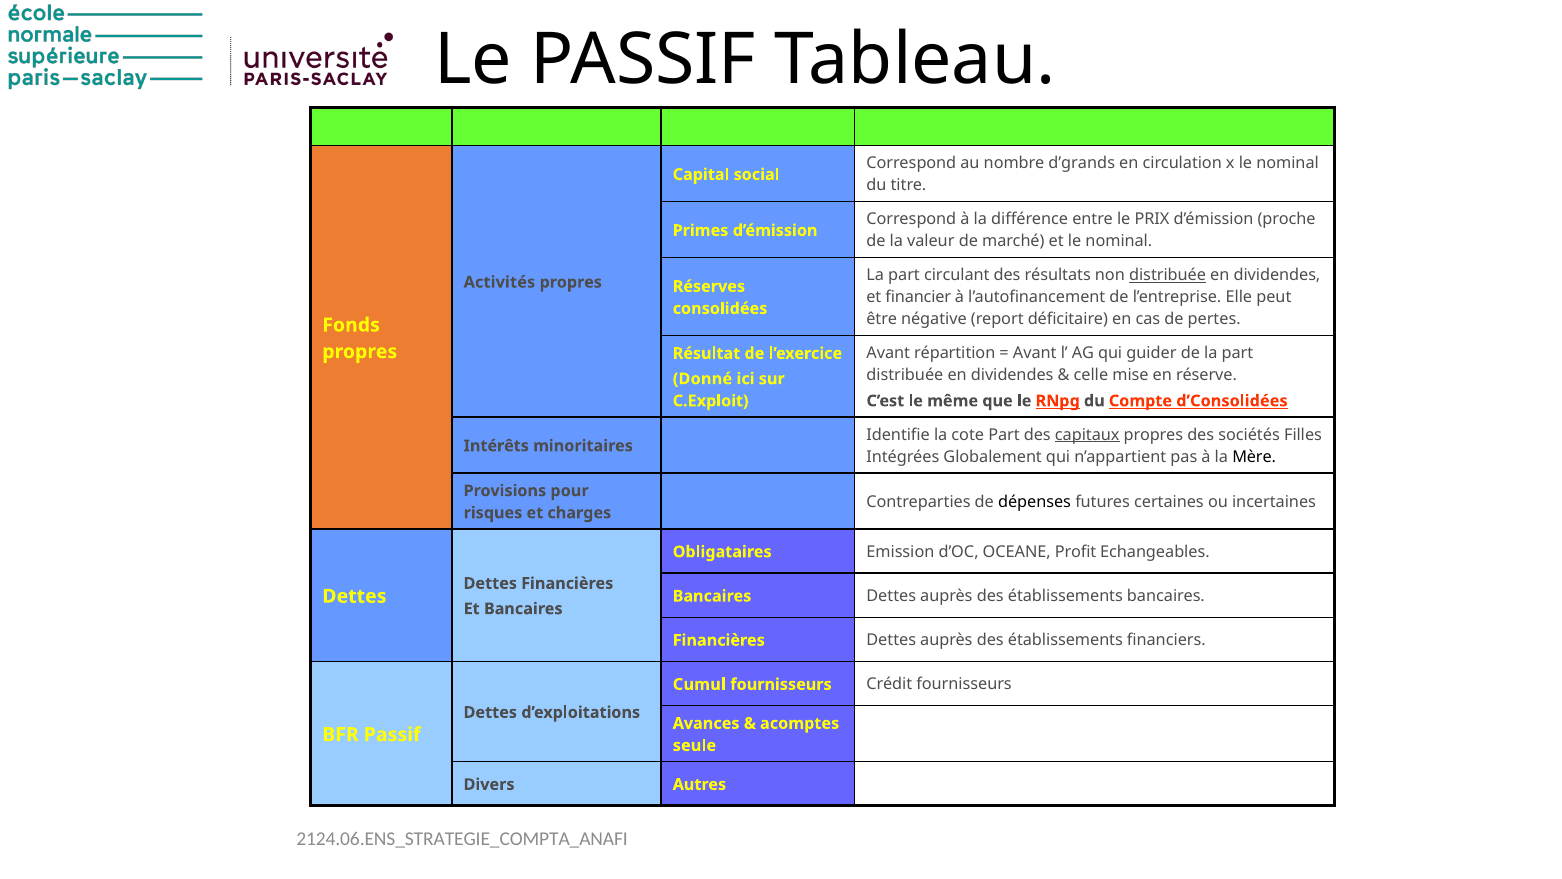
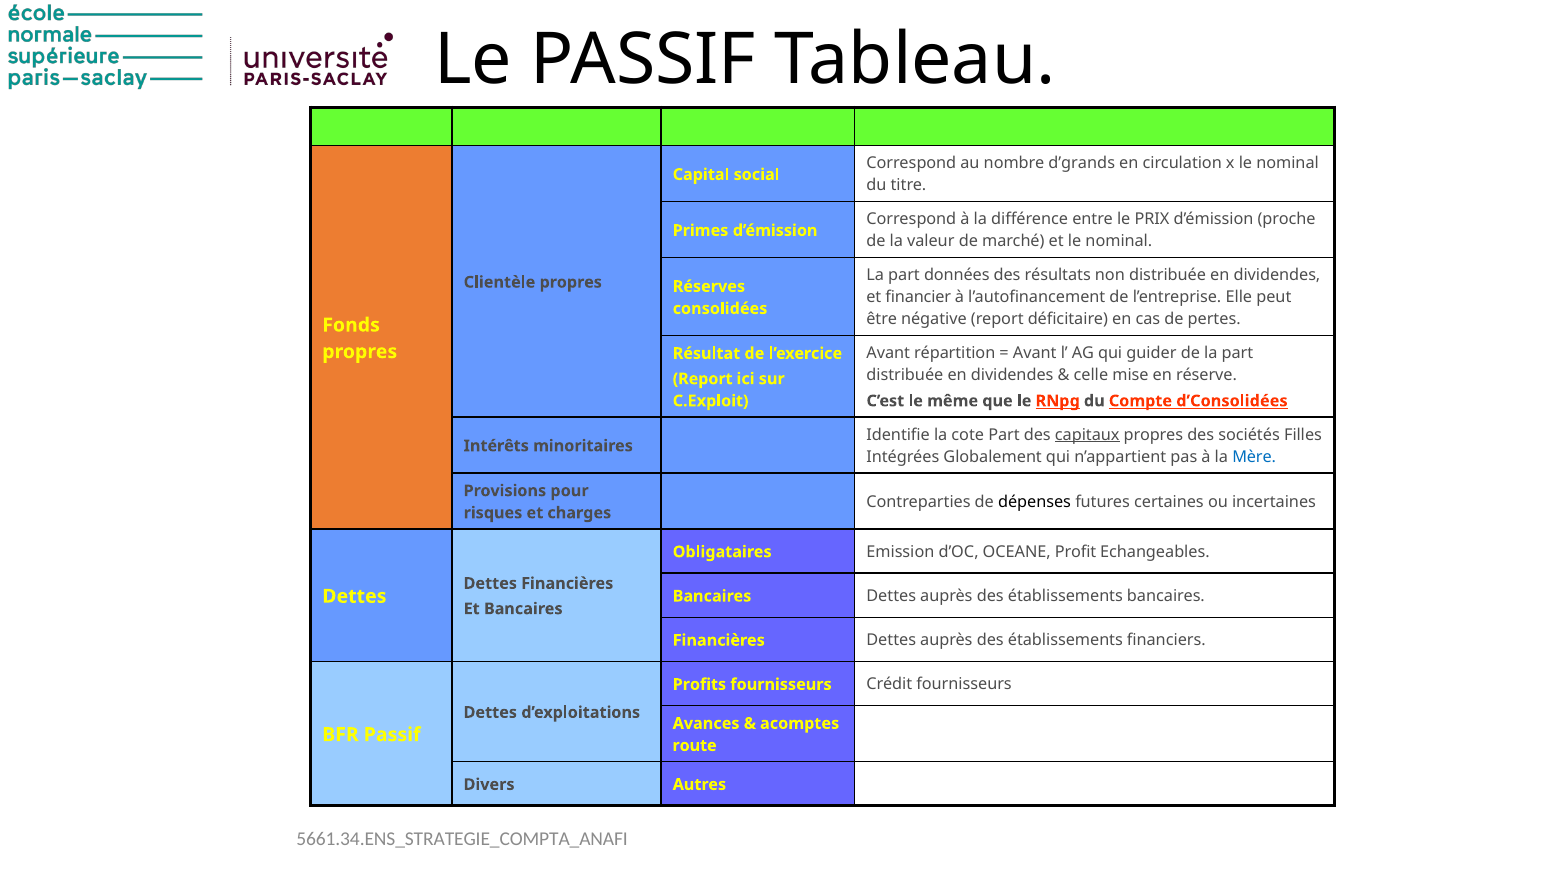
circulant: circulant -> données
distribuée at (1168, 275) underline: present -> none
Activités: Activités -> Clientèle
Donné at (702, 379): Donné -> Report
Mère colour: black -> blue
Cumul: Cumul -> Profits
seule: seule -> route
2124.06.ENS_STRATEGIE_COMPTA_ANAFI: 2124.06.ENS_STRATEGIE_COMPTA_ANAFI -> 5661.34.ENS_STRATEGIE_COMPTA_ANAFI
